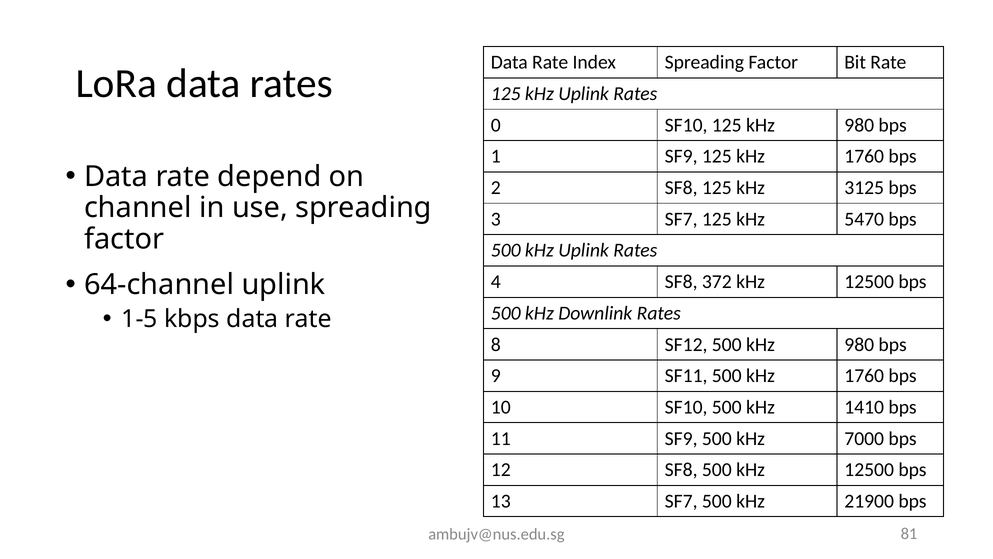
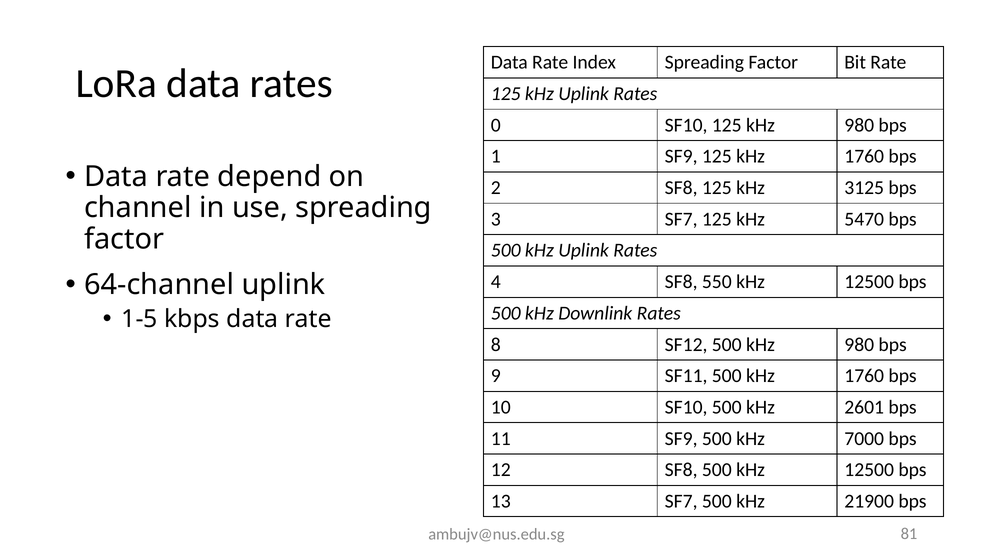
372: 372 -> 550
1410: 1410 -> 2601
